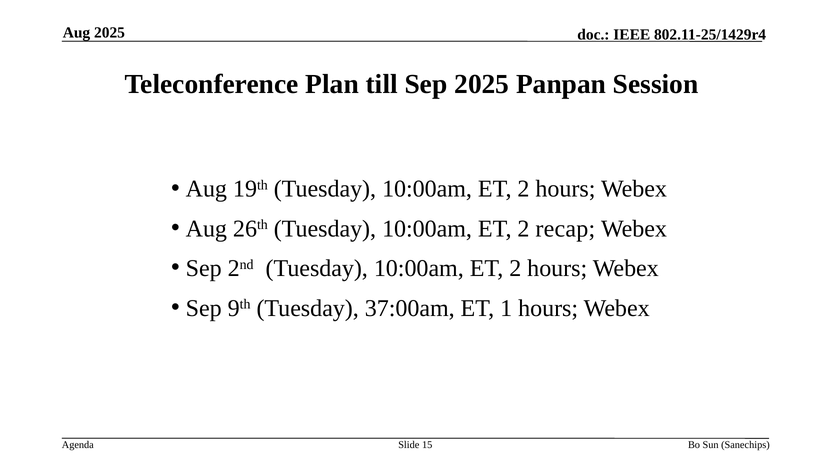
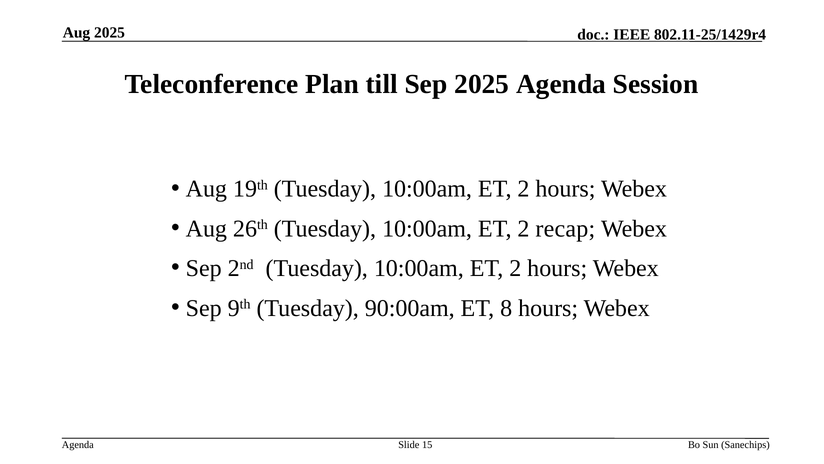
2025 Panpan: Panpan -> Agenda
37:00am: 37:00am -> 90:00am
1: 1 -> 8
